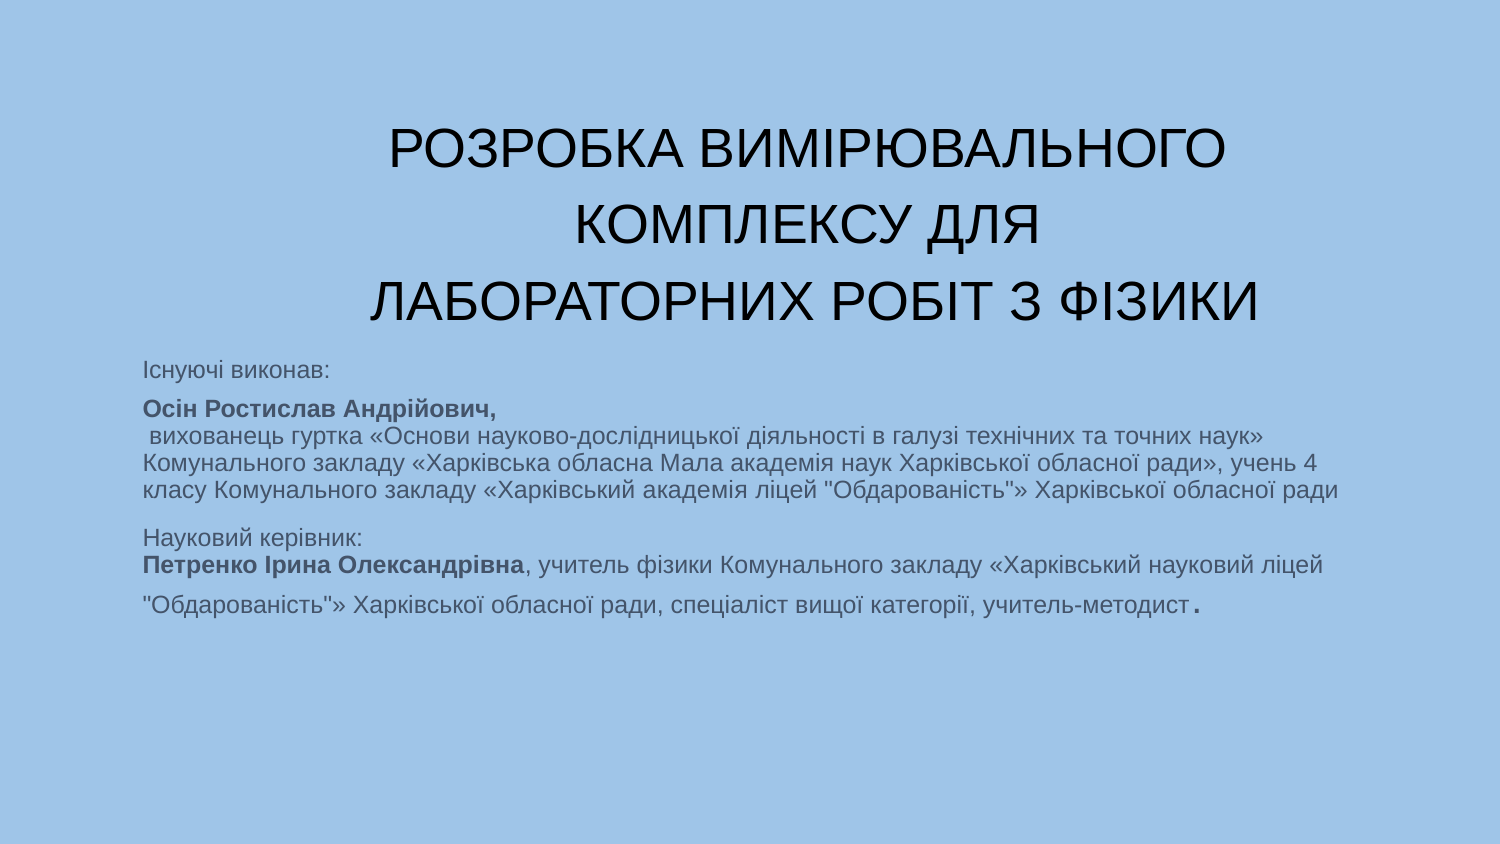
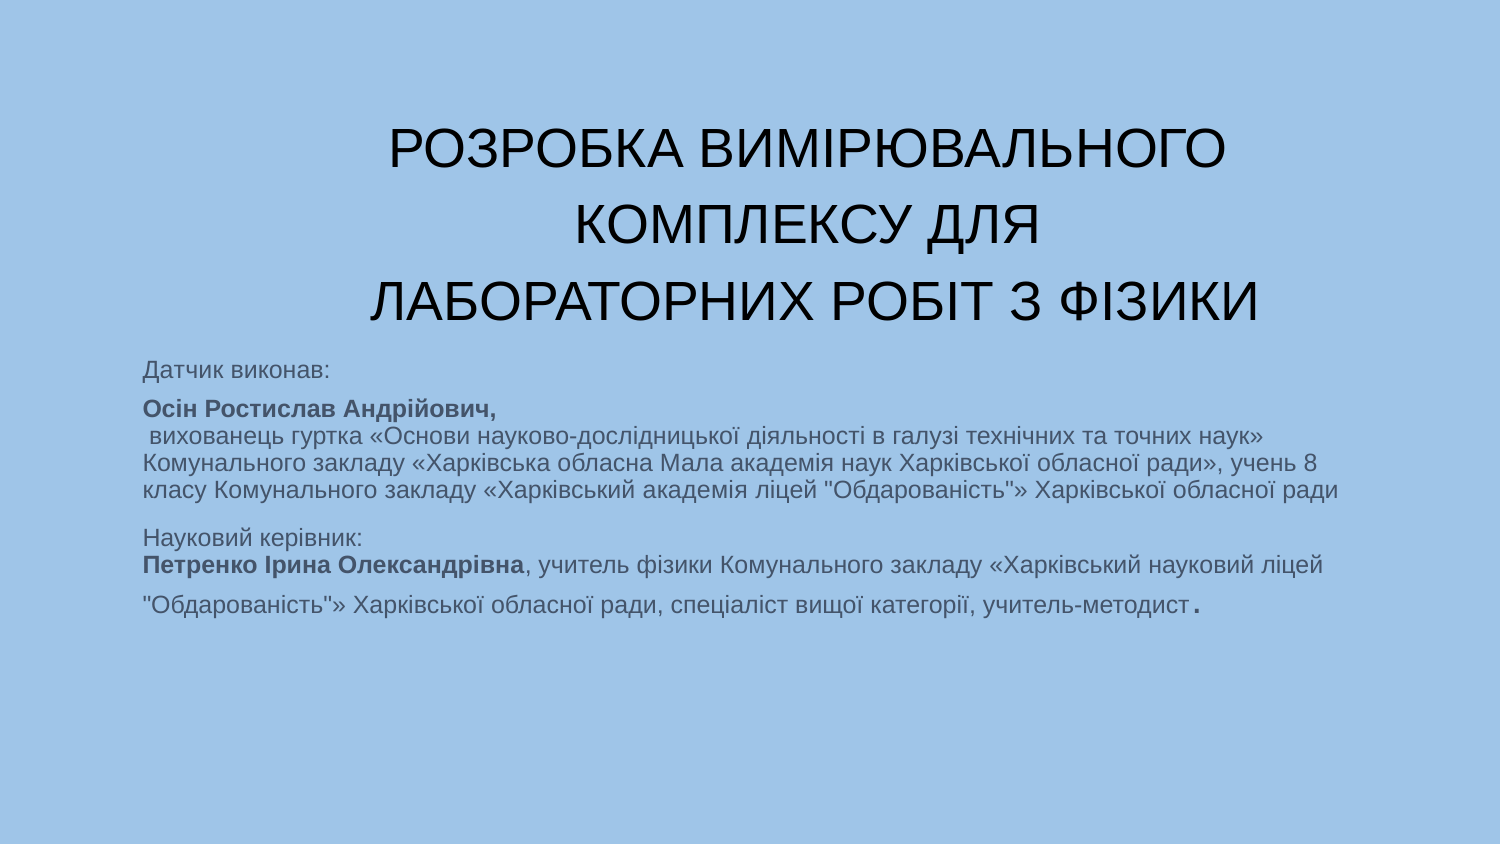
Існуючі: Існуючі -> Датчик
4: 4 -> 8
